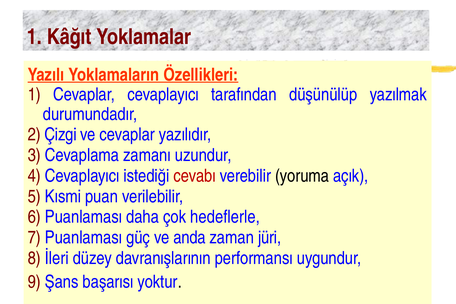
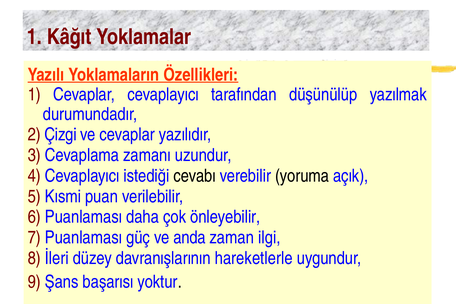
cevabı colour: red -> black
hedeflerle: hedeflerle -> önleyebilir
jüri: jüri -> ilgi
performansı: performansı -> hareketlerle
